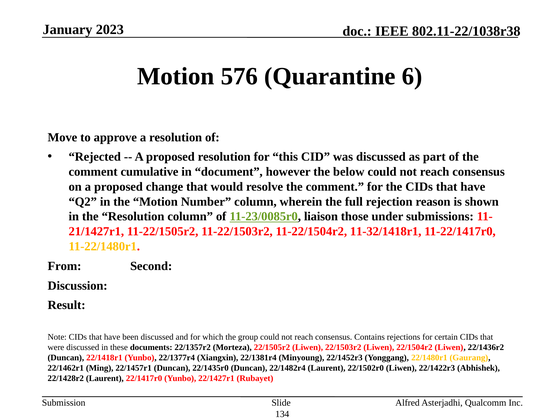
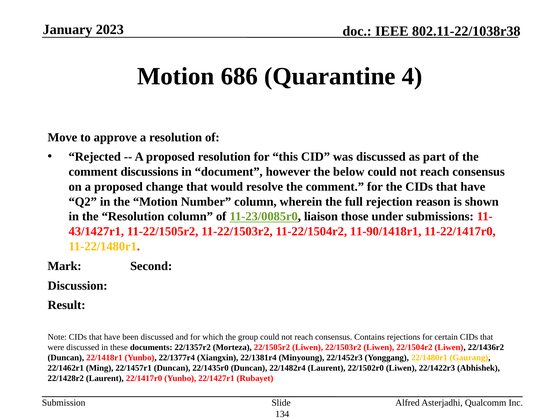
576: 576 -> 686
6: 6 -> 4
cumulative: cumulative -> discussions
21/1427r1: 21/1427r1 -> 43/1427r1
11-32/1418r1: 11-32/1418r1 -> 11-90/1418r1
From: From -> Mark
